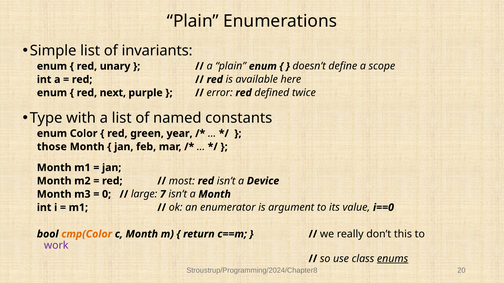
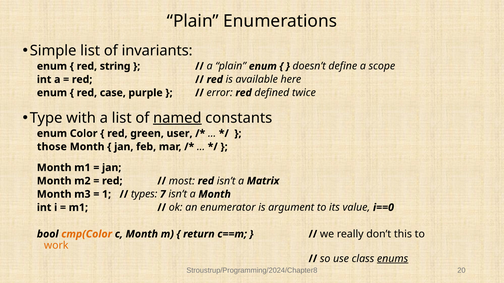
unary: unary -> string
next: next -> case
named underline: none -> present
year: year -> user
Device: Device -> Matrix
0: 0 -> 1
large: large -> types
work colour: purple -> orange
